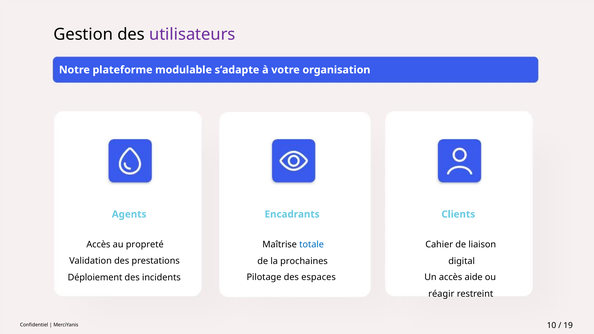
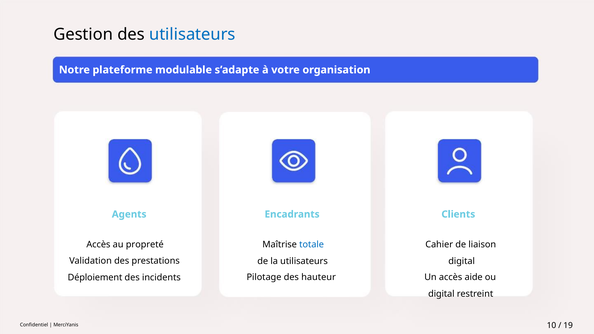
utilisateurs at (192, 34) colour: purple -> blue
la prochaines: prochaines -> utilisateurs
espaces: espaces -> hauteur
réagir at (441, 294): réagir -> digital
